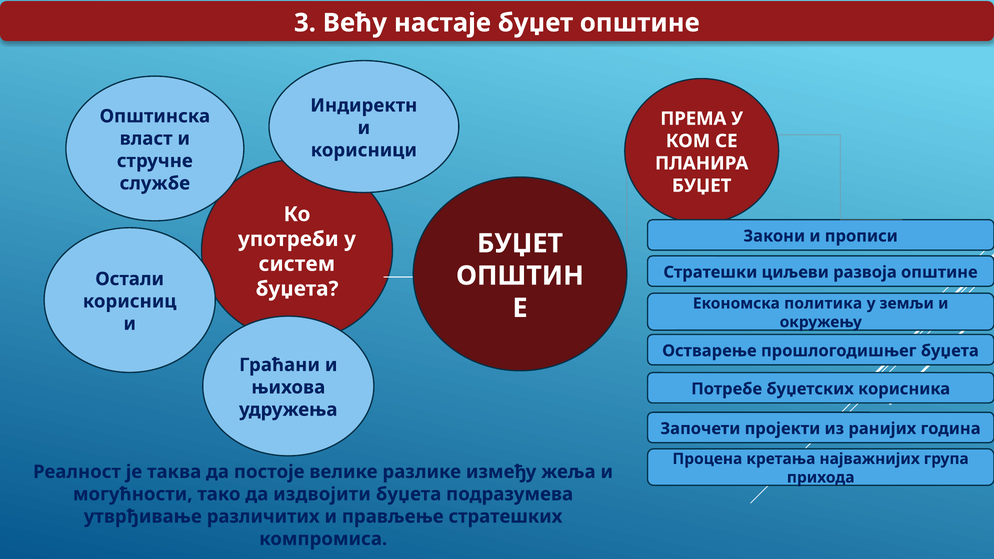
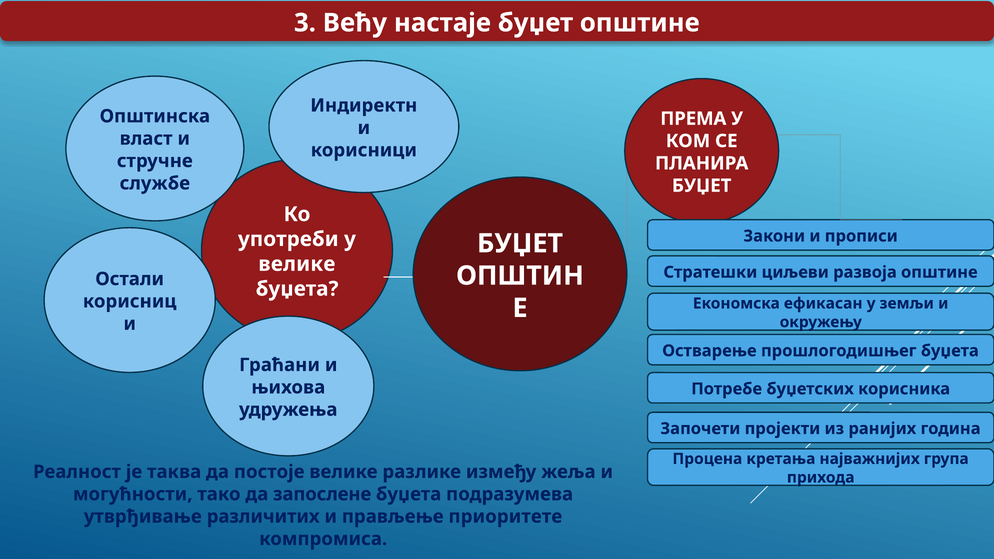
систем at (297, 264): систем -> велике
политика: политика -> ефикасан
издвојити: издвојити -> запослене
стратешких: стратешких -> приоритете
